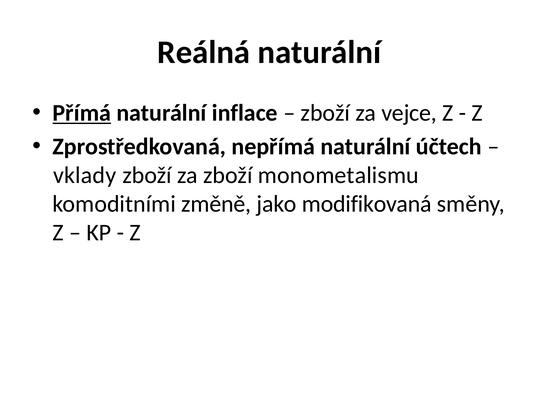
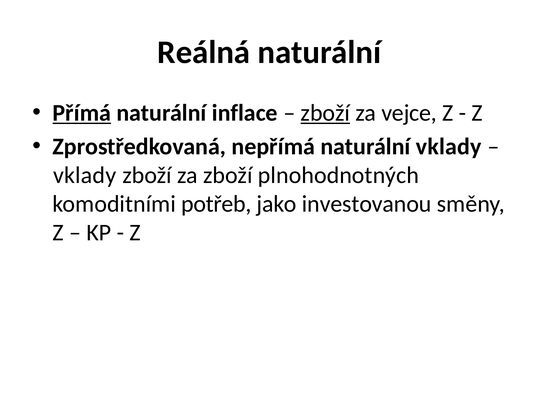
zboží at (325, 113) underline: none -> present
naturální účtech: účtech -> vklady
monometalismu: monometalismu -> plnohodnotných
změně: změně -> potřeb
modifikovaná: modifikovaná -> investovanou
